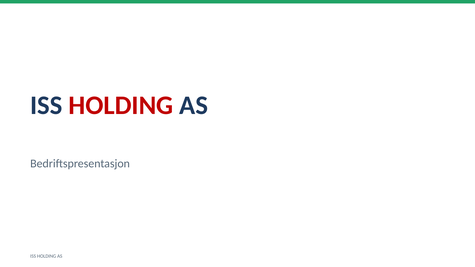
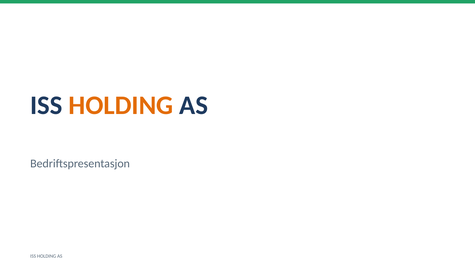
HOLDING at (121, 105) colour: red -> orange
